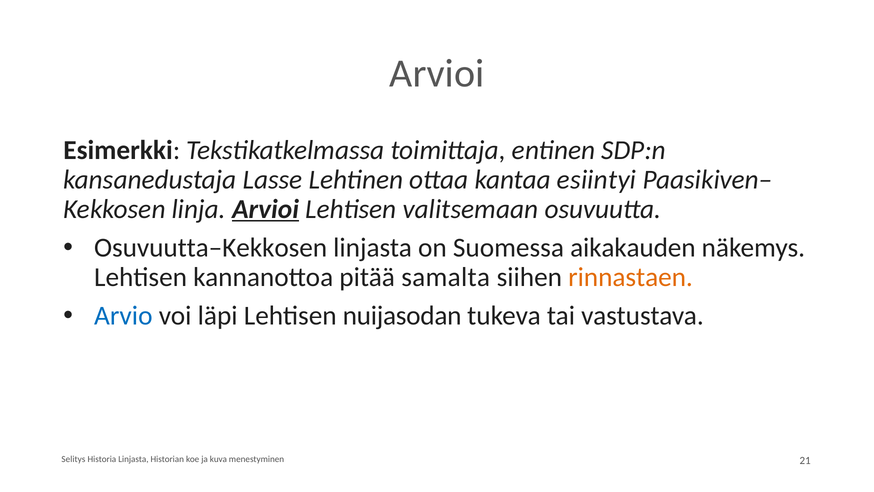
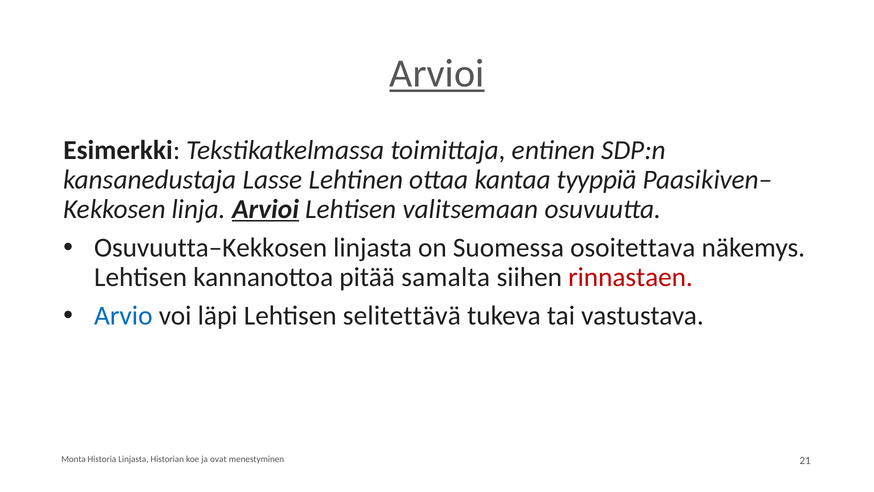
Arvioi at (437, 73) underline: none -> present
esiintyi: esiintyi -> tyyppiä
aikakauden: aikakauden -> osoitettava
rinnastaen colour: orange -> red
nuijasodan: nuijasodan -> selitettävä
Selitys: Selitys -> Monta
kuva: kuva -> ovat
